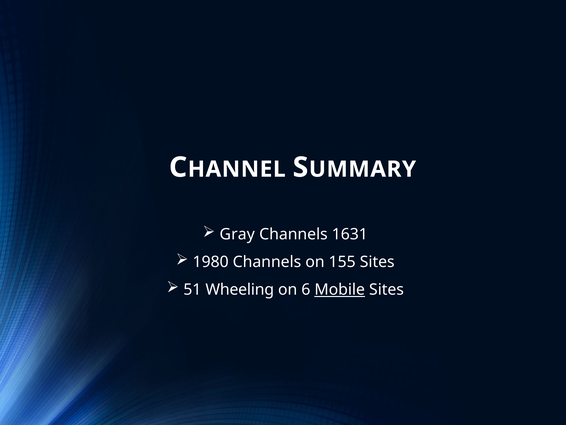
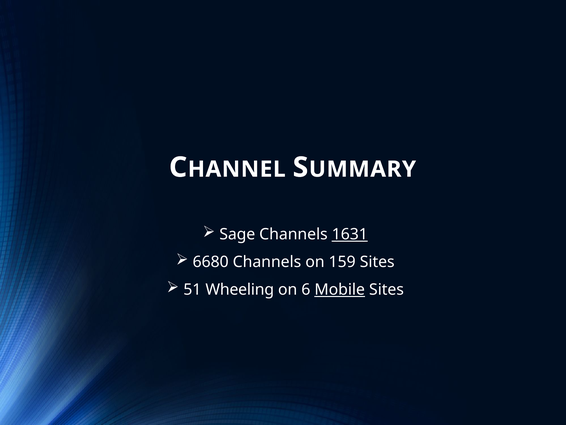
Gray: Gray -> Sage
1631 underline: none -> present
1980: 1980 -> 6680
155: 155 -> 159
